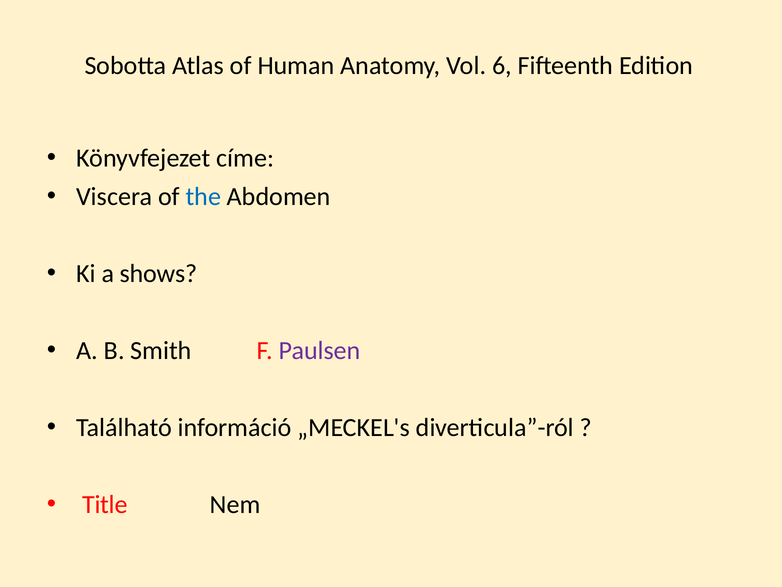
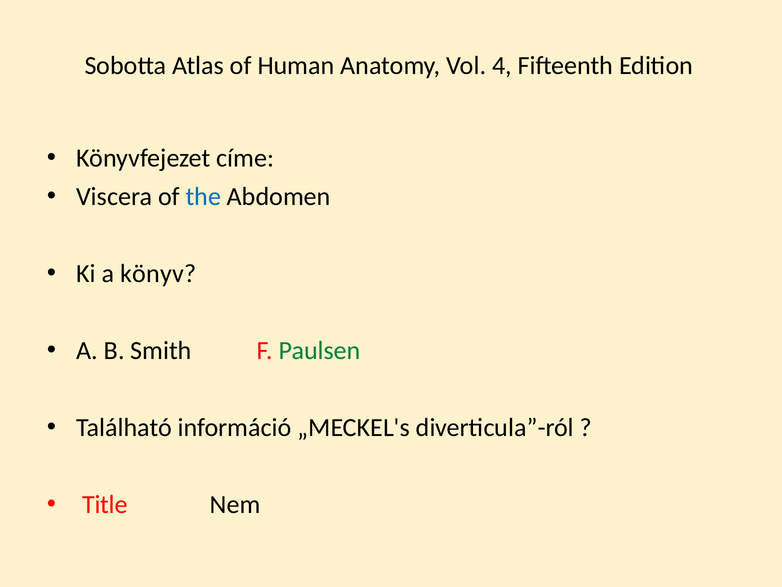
6: 6 -> 4
shows: shows -> könyv
Paulsen colour: purple -> green
